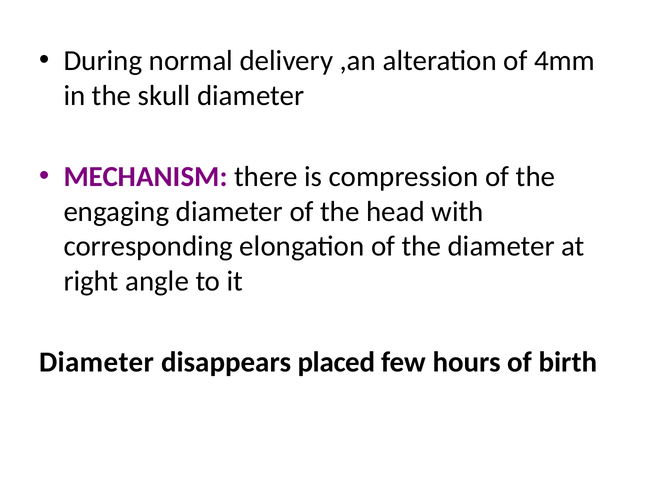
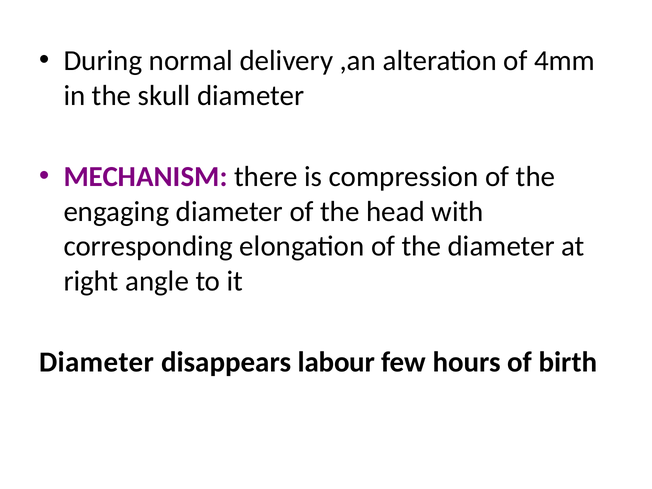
placed: placed -> labour
